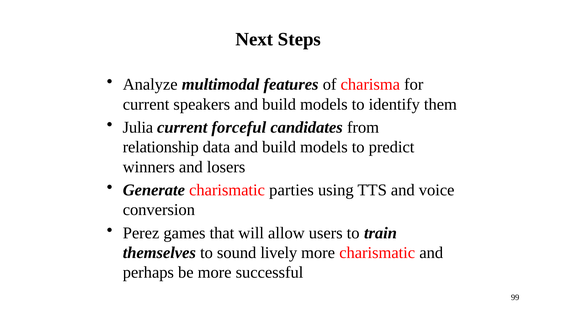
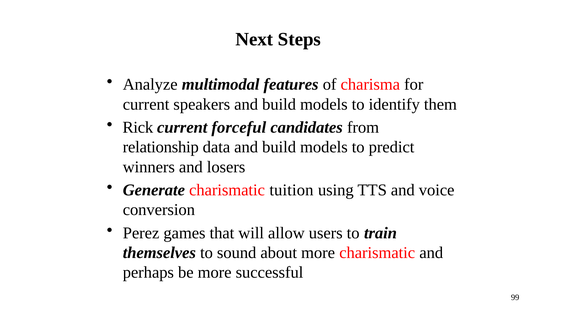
Julia: Julia -> Rick
parties: parties -> tuition
lively: lively -> about
